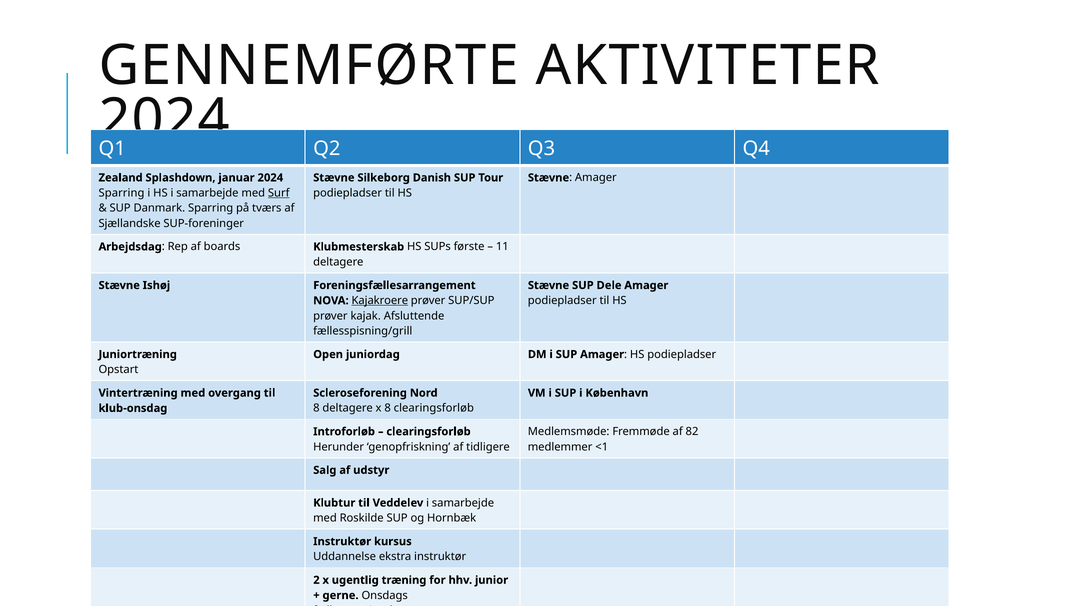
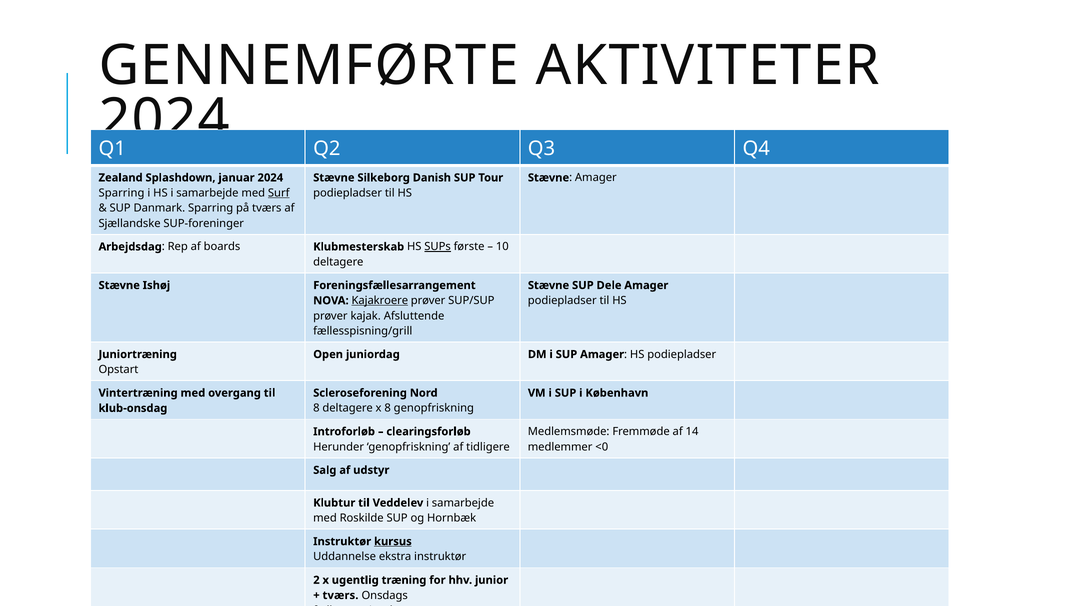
SUPs underline: none -> present
11: 11 -> 10
8 clearingsforløb: clearingsforløb -> genopfriskning
82: 82 -> 14
<1: <1 -> <0
kursus underline: none -> present
gerne at (341, 595): gerne -> tværs
